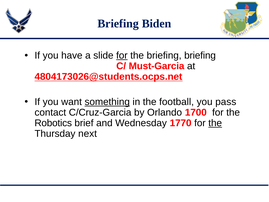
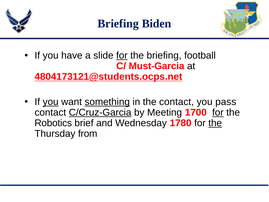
briefing briefing: briefing -> football
4804173026@students.ocps.net: 4804173026@students.ocps.net -> 4804173121@students.ocps.net
you at (51, 102) underline: none -> present
the football: football -> contact
C/Cruz-Garcia underline: none -> present
Orlando: Orlando -> Meeting
for at (218, 112) underline: none -> present
1770: 1770 -> 1780
next: next -> from
